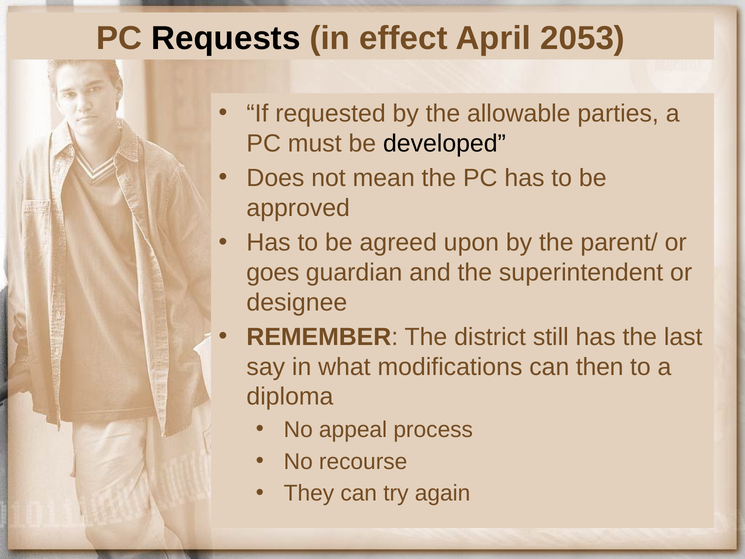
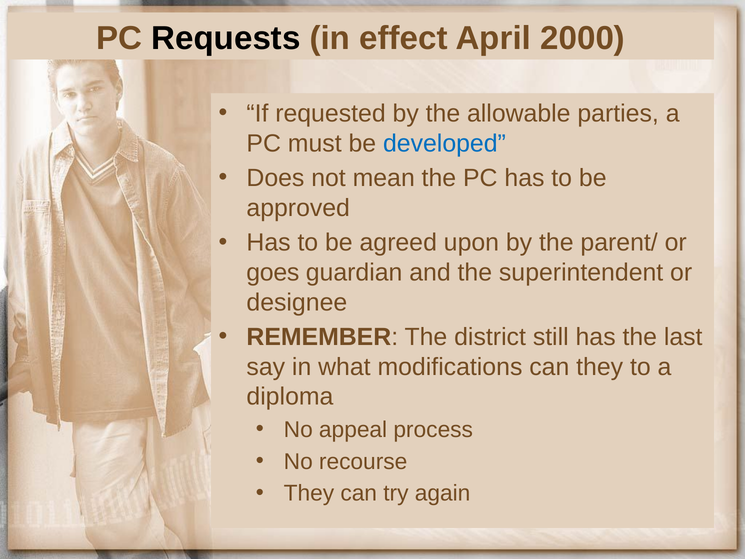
2053: 2053 -> 2000
developed colour: black -> blue
can then: then -> they
